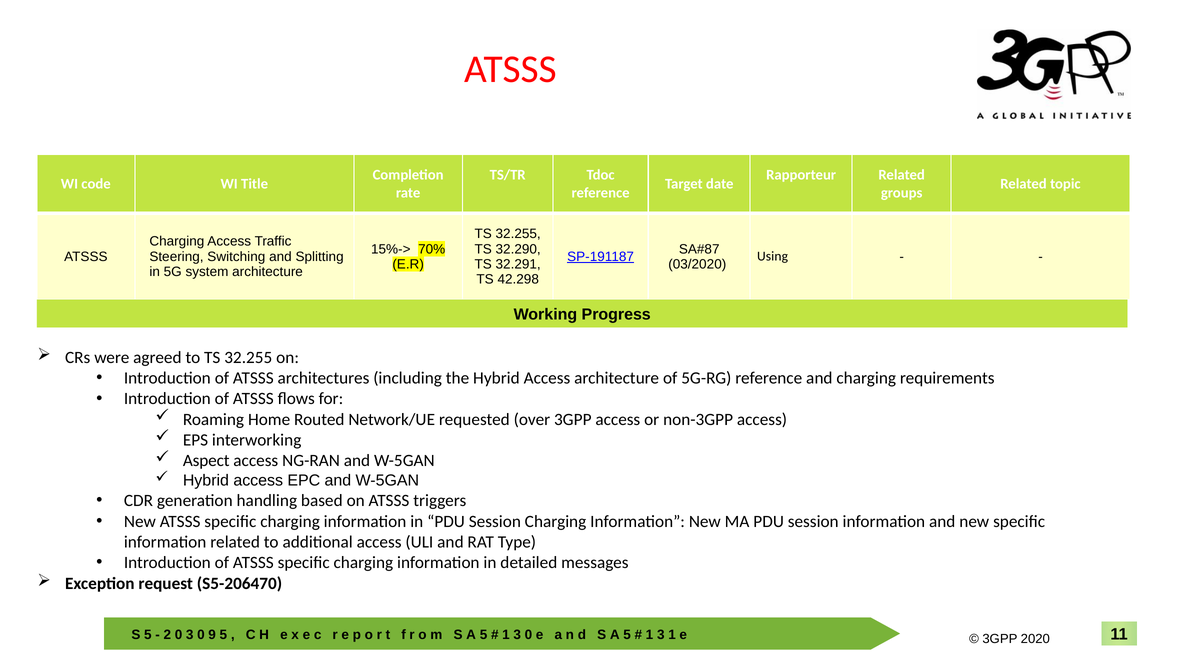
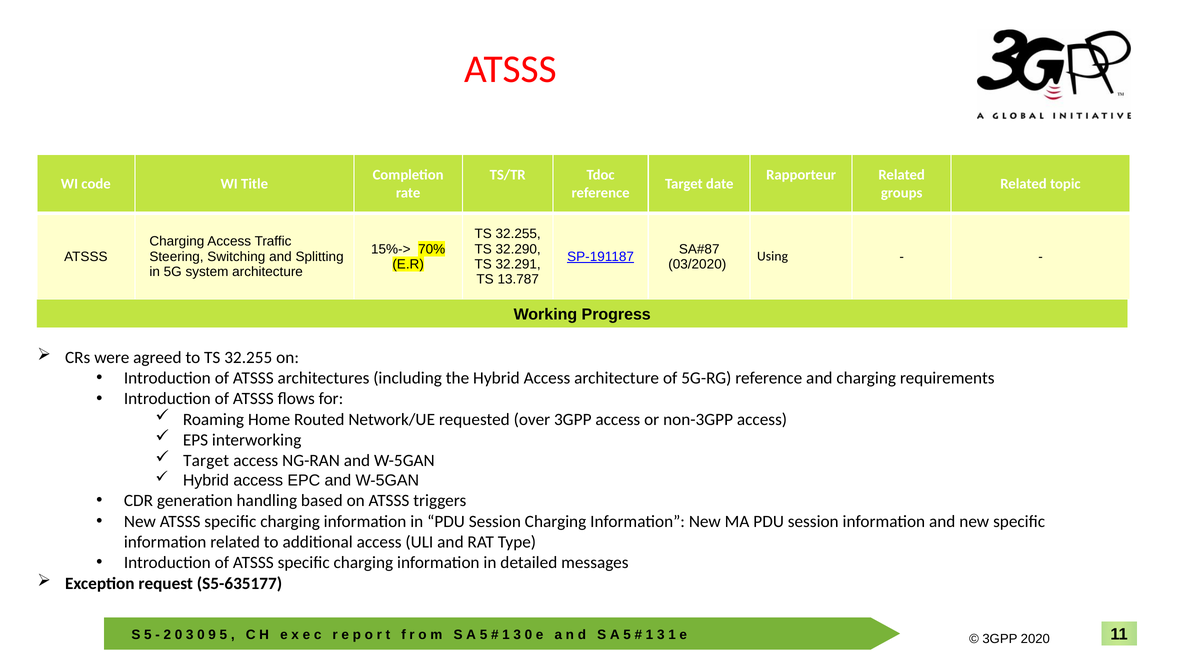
42.298: 42.298 -> 13.787
Aspect at (206, 461): Aspect -> Target
S5-206470: S5-206470 -> S5-635177
